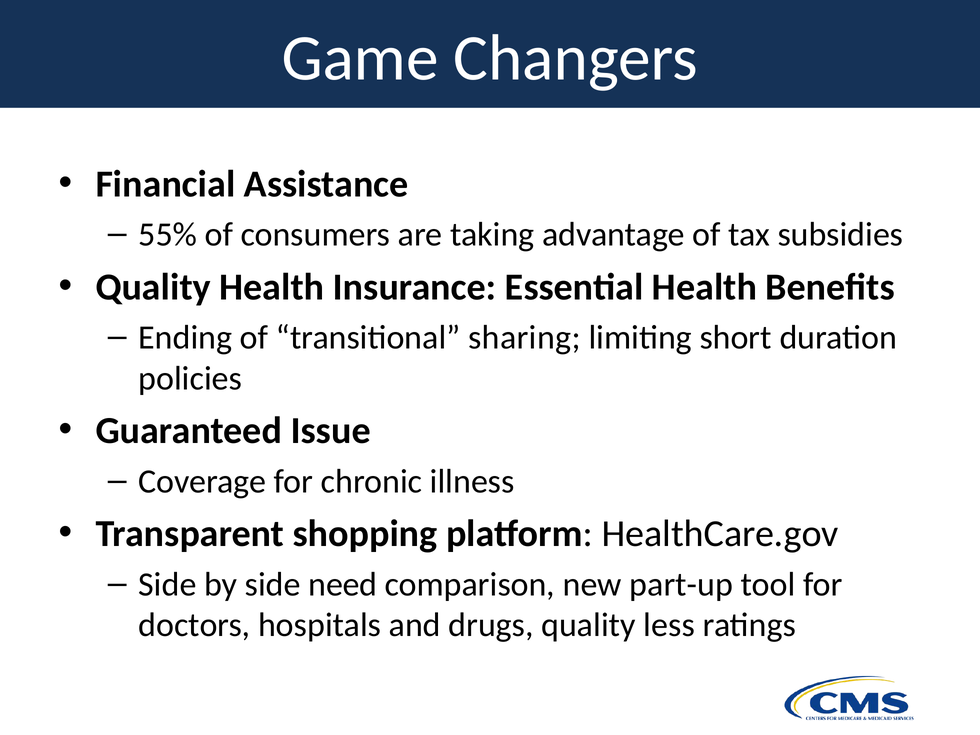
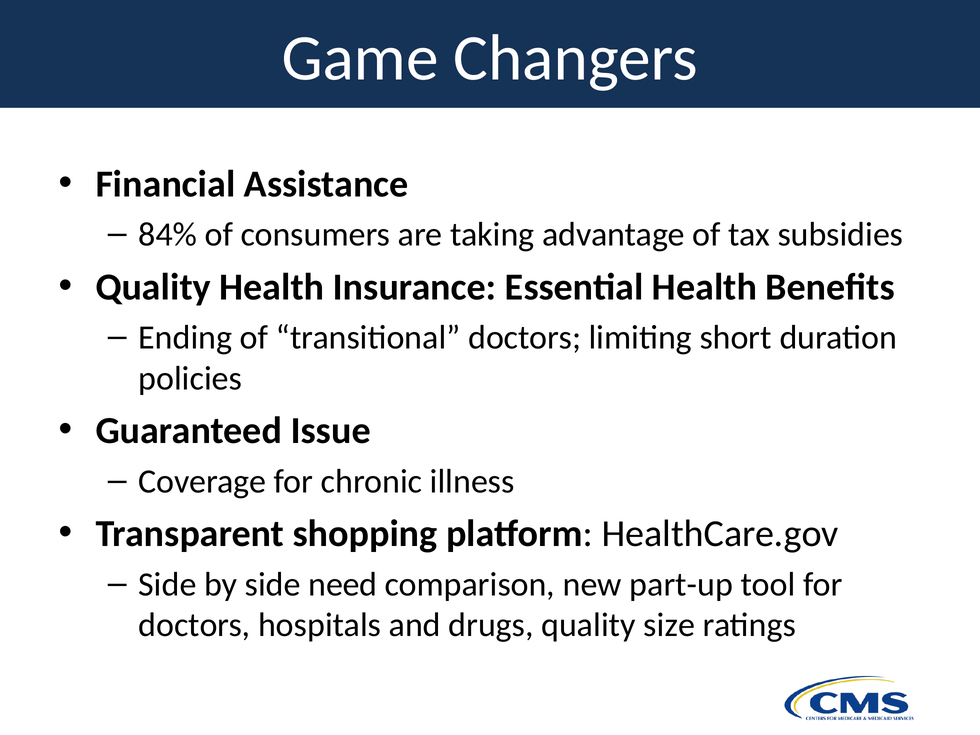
55%: 55% -> 84%
transitional sharing: sharing -> doctors
less: less -> size
